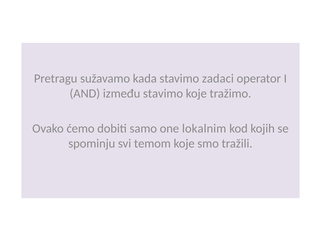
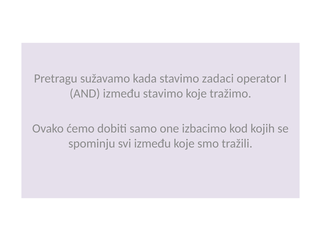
lokalnim: lokalnim -> izbacimo
svi temom: temom -> između
